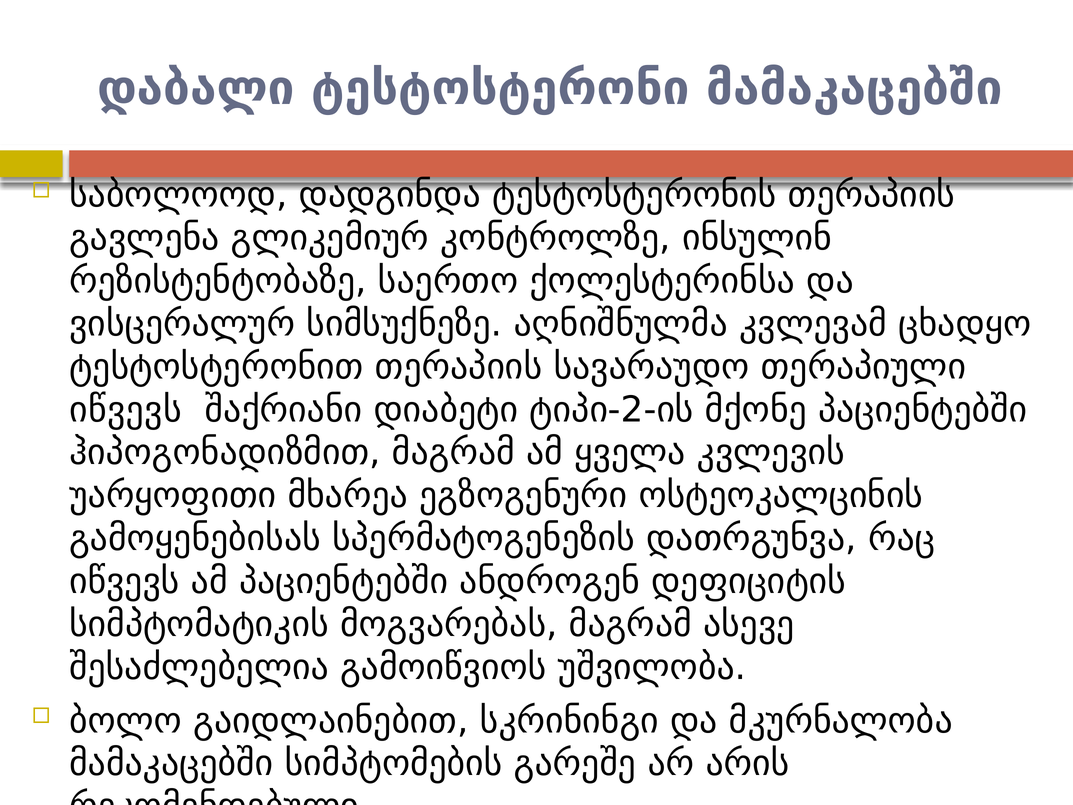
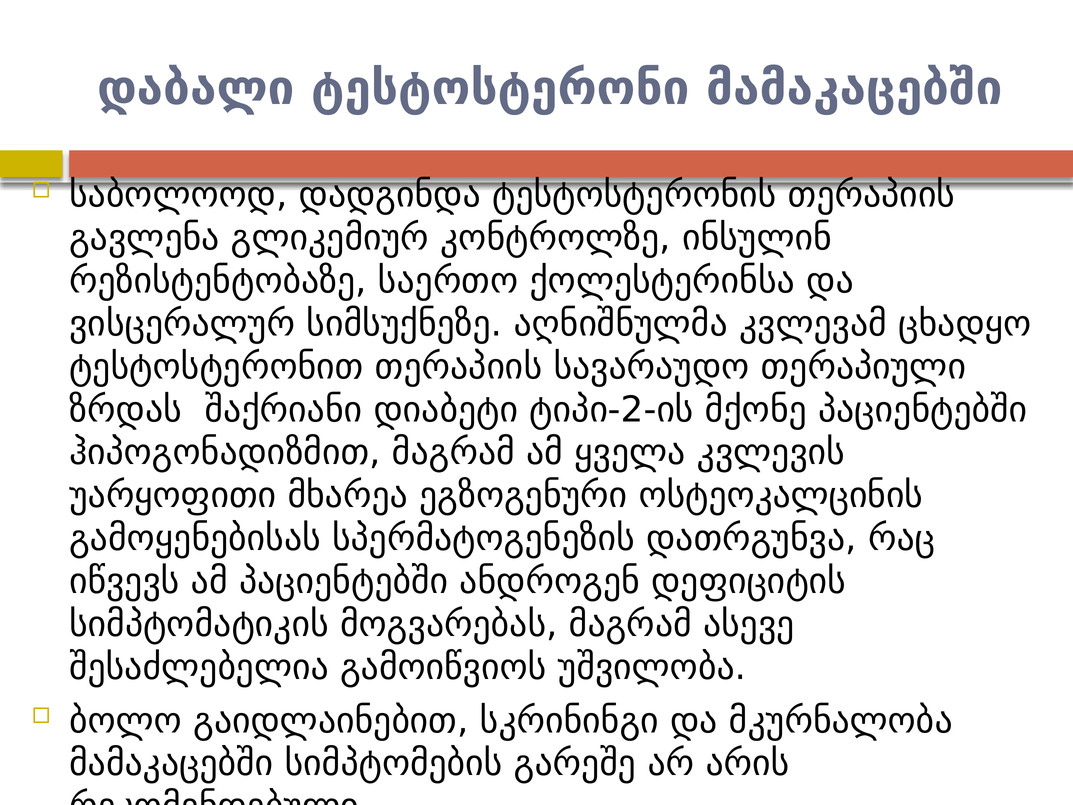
იწვევს at (126, 410): იწვევს -> ზრდას
